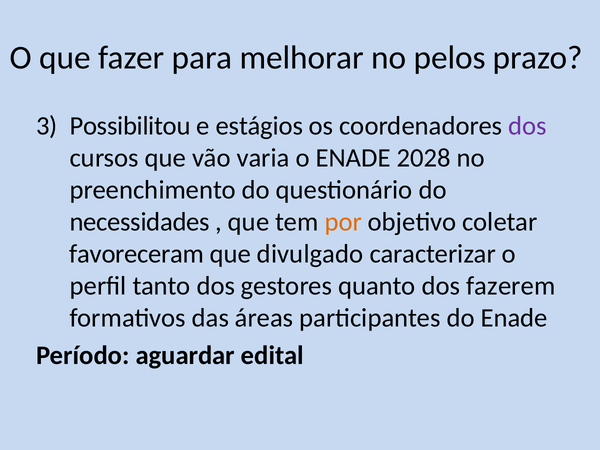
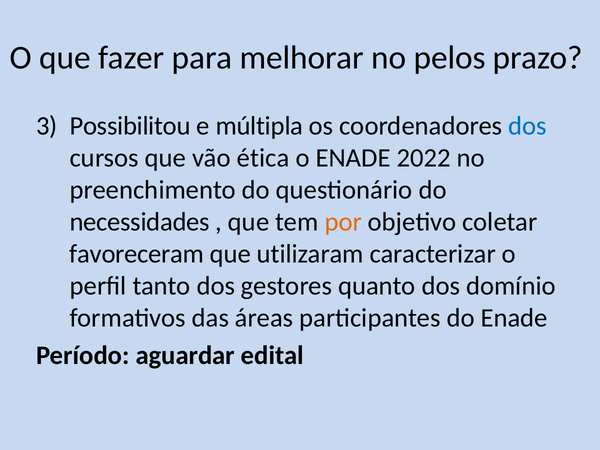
estágios: estágios -> múltipla
dos at (528, 126) colour: purple -> blue
varia: varia -> ética
2028: 2028 -> 2022
divulgado: divulgado -> utilizaram
fazerem: fazerem -> domínio
